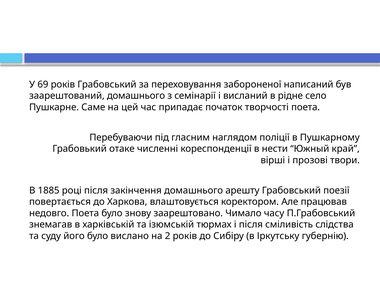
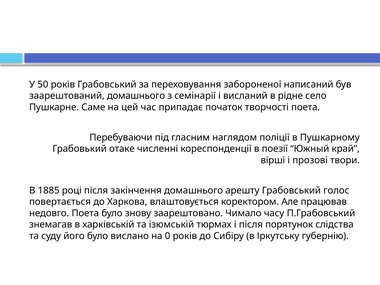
69: 69 -> 50
нести: нести -> поезії
поезії: поезії -> голос
сміливість: сміливість -> порятунок
2: 2 -> 0
